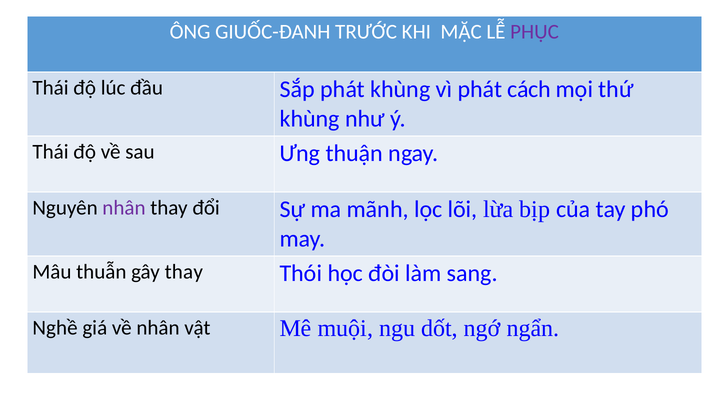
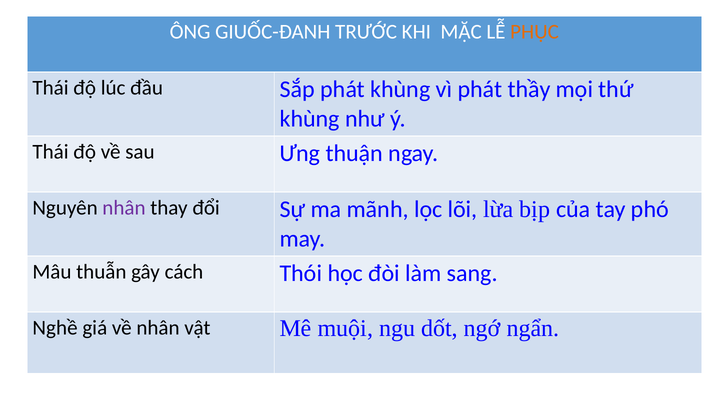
PHỤC colour: purple -> orange
cách: cách -> thầy
gây thay: thay -> cách
